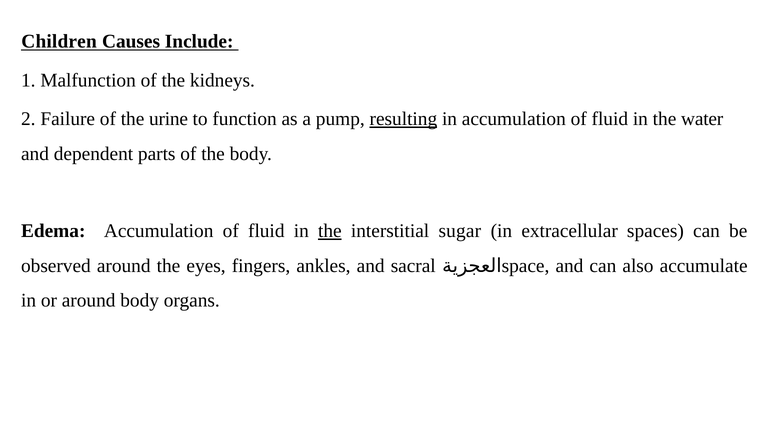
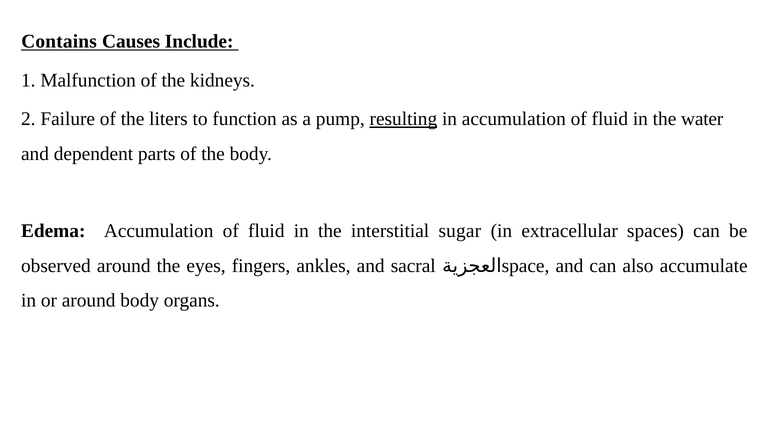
Children: Children -> Contains
urine: urine -> liters
the at (330, 231) underline: present -> none
